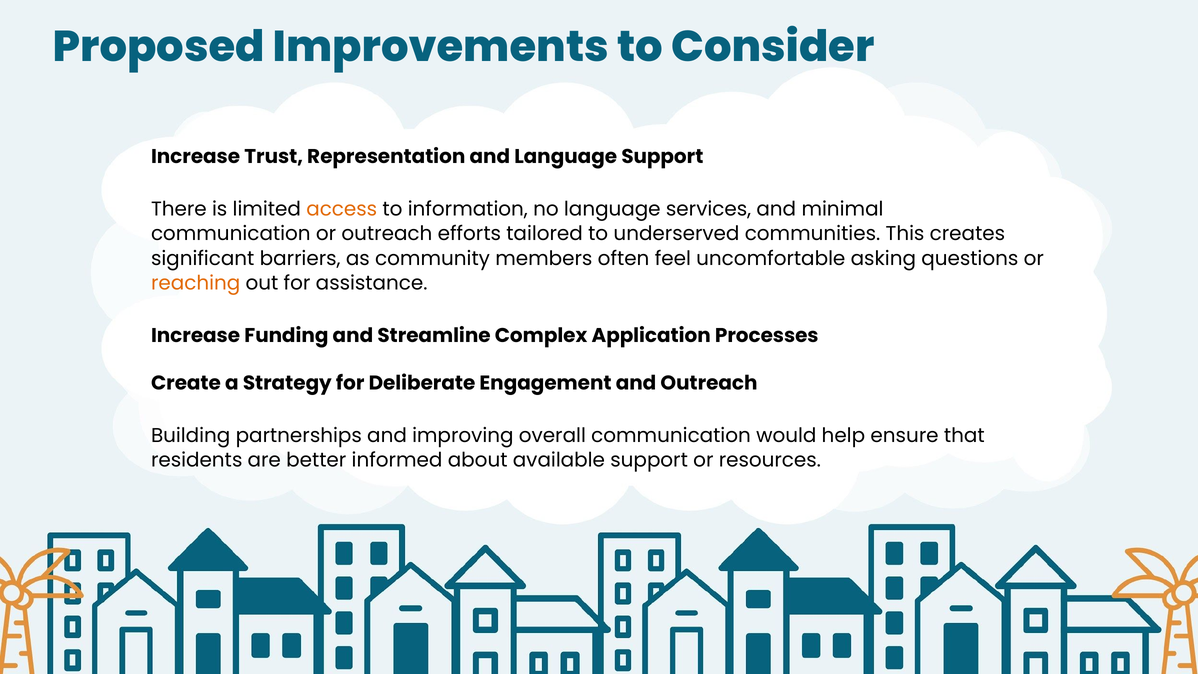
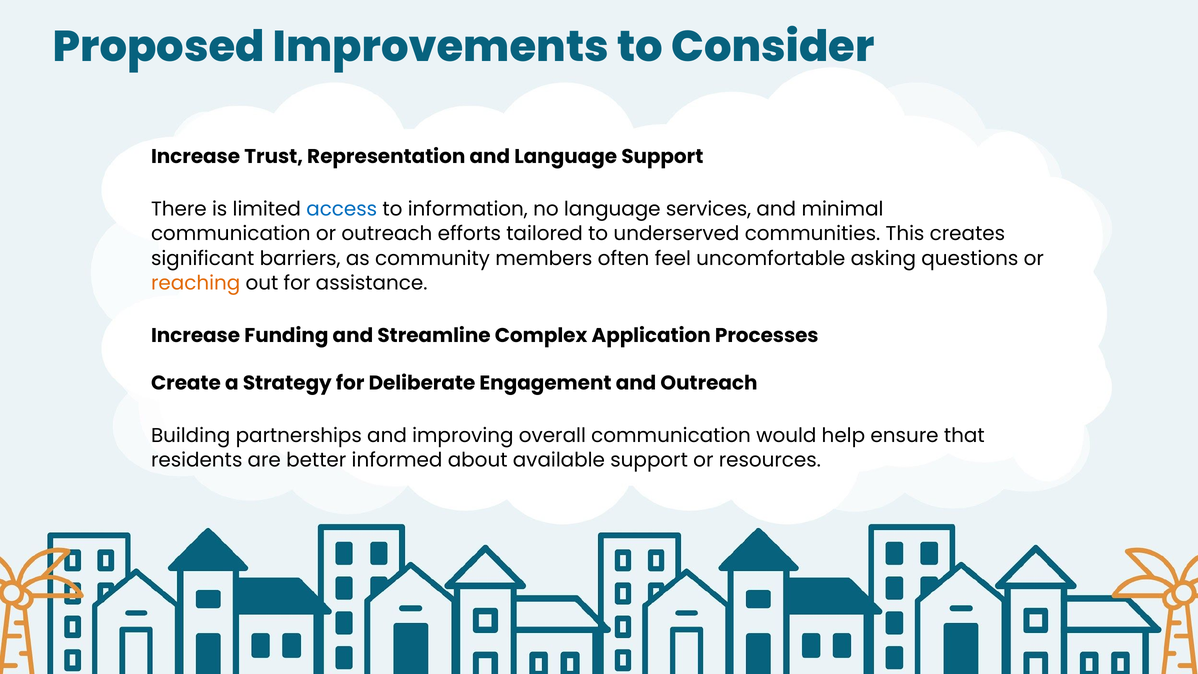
access colour: orange -> blue
